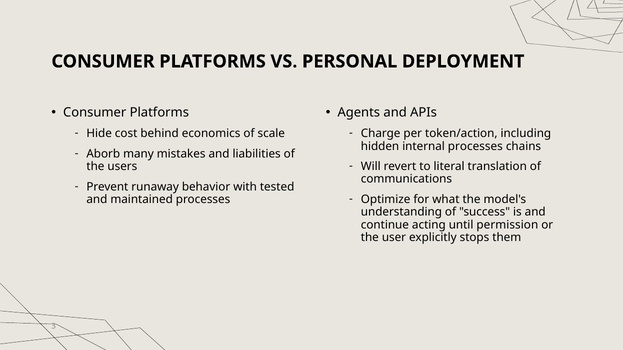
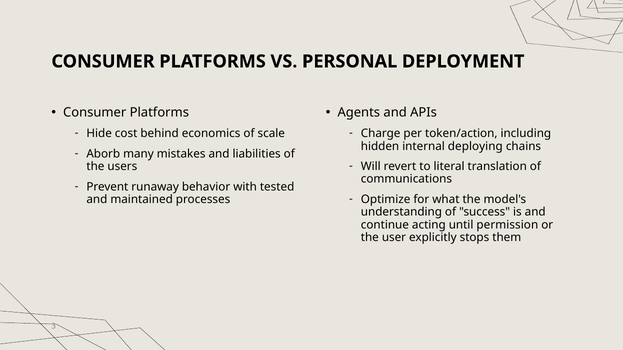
internal processes: processes -> deploying
